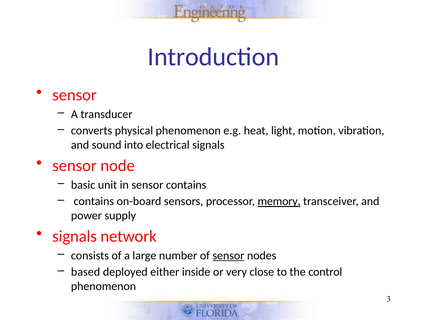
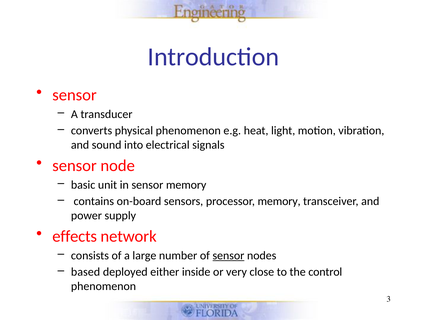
sensor contains: contains -> memory
memory at (279, 202) underline: present -> none
signals at (75, 237): signals -> effects
